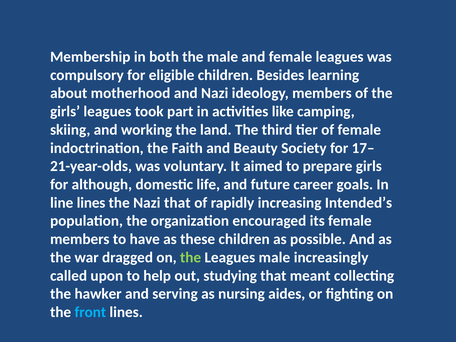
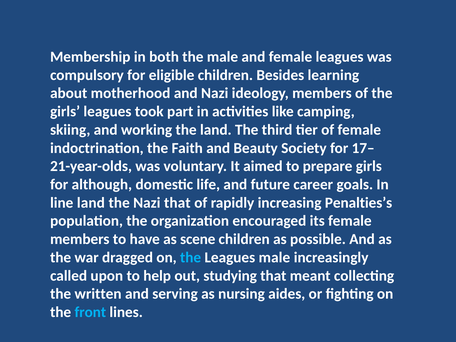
line lines: lines -> land
Intended’s: Intended’s -> Penalties’s
these: these -> scene
the at (191, 257) colour: light green -> light blue
hawker: hawker -> written
